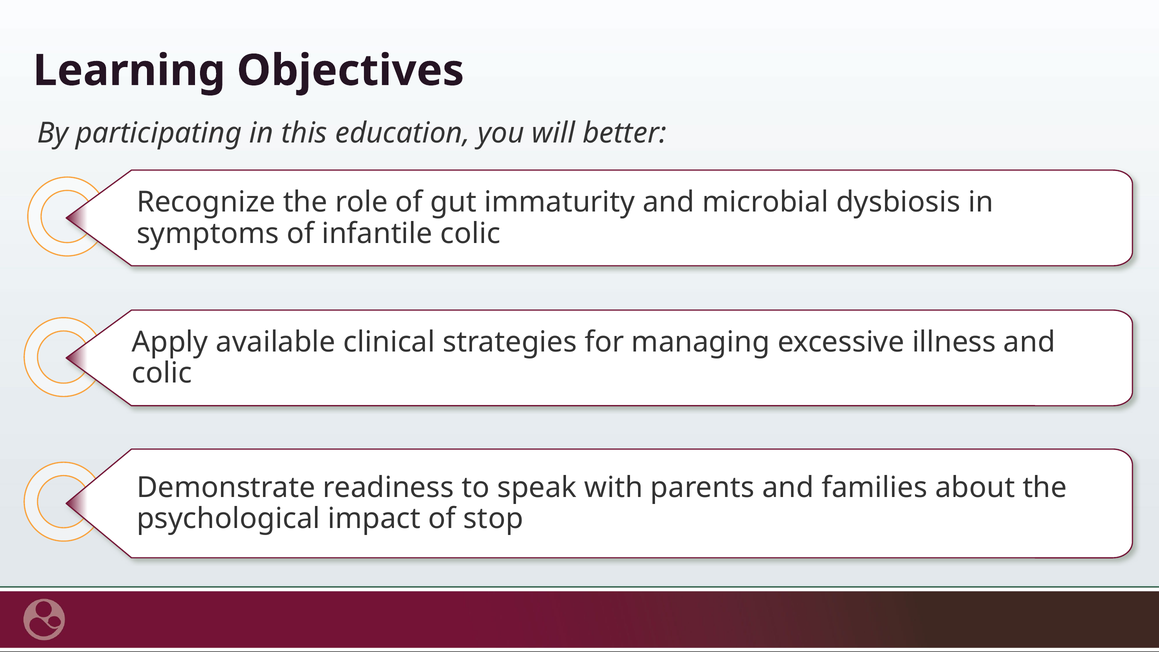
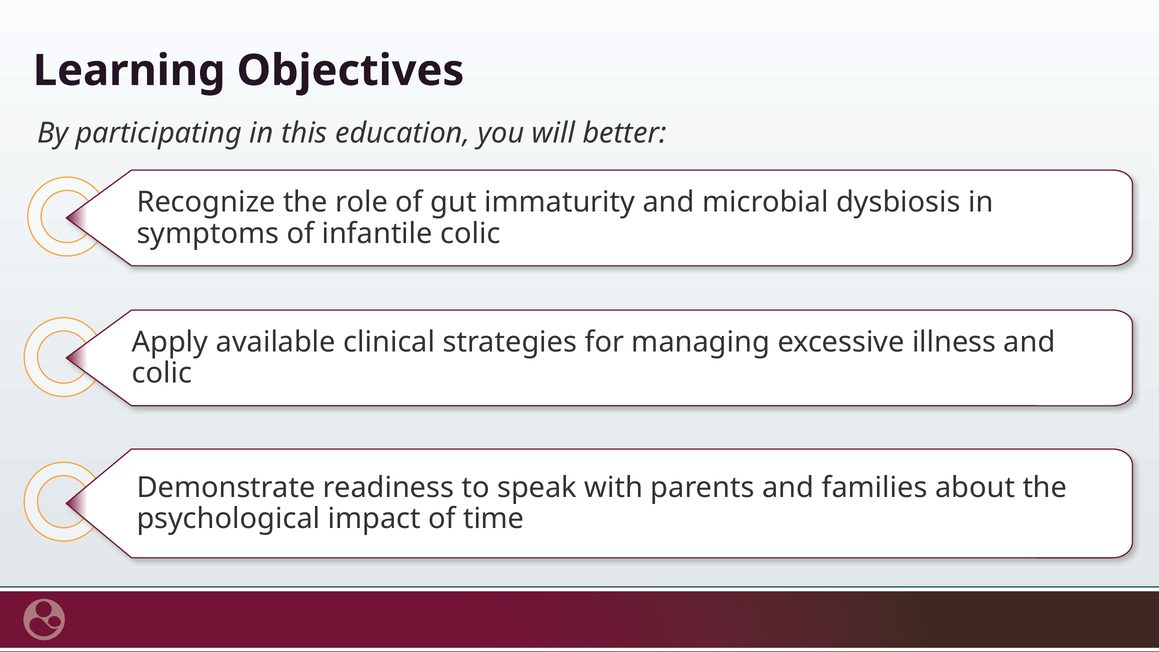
stop: stop -> time
